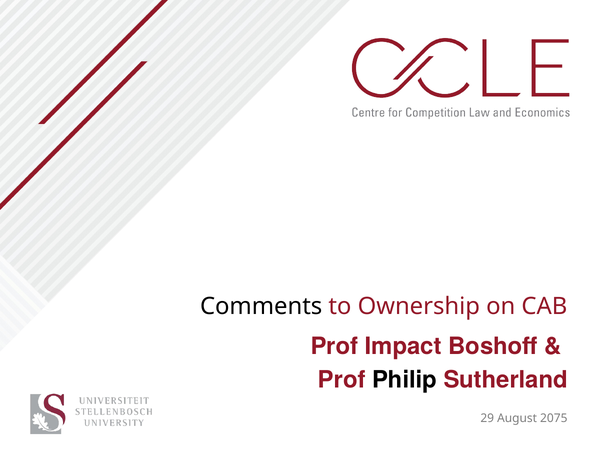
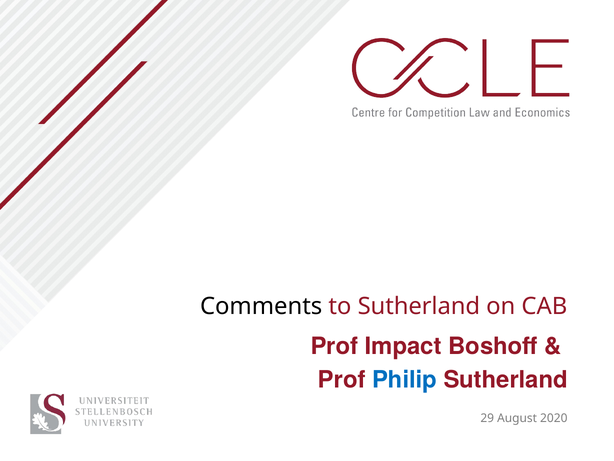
to Ownership: Ownership -> Sutherland
Philip colour: black -> blue
2075: 2075 -> 2020
